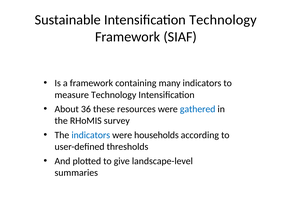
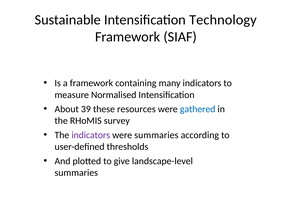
measure Technology: Technology -> Normalised
36: 36 -> 39
indicators at (91, 135) colour: blue -> purple
were households: households -> summaries
